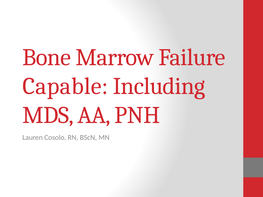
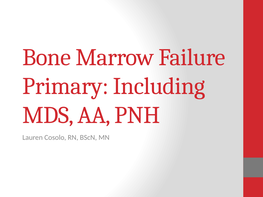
Capable: Capable -> Primary
